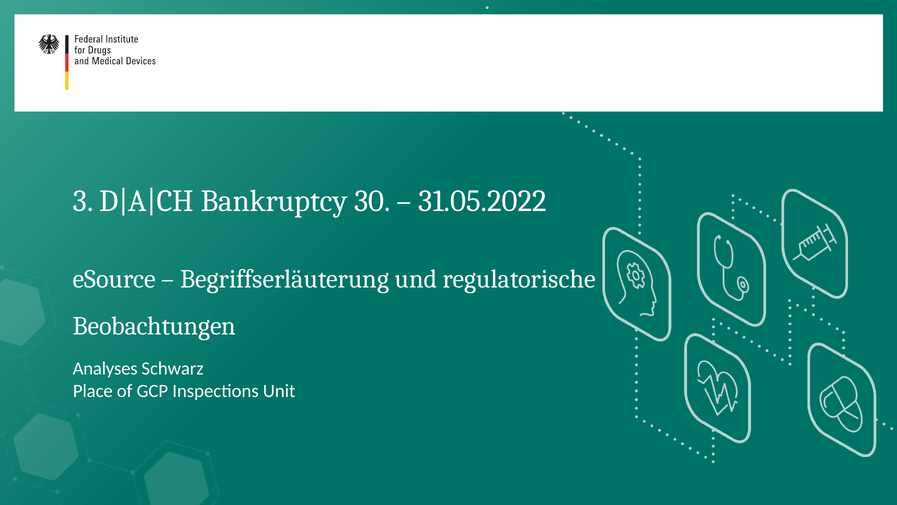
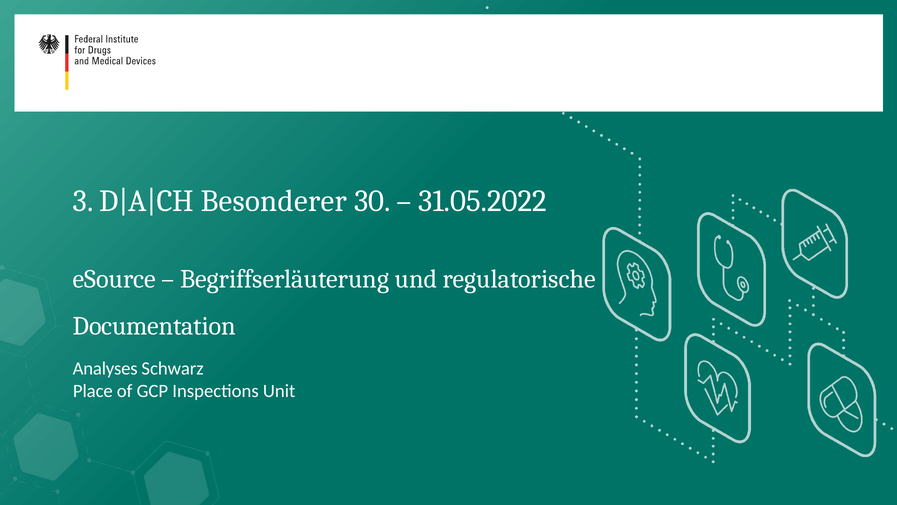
Bankruptcy: Bankruptcy -> Besonderer
Beobachtungen: Beobachtungen -> Documentation
